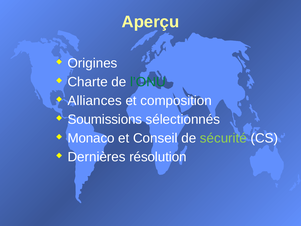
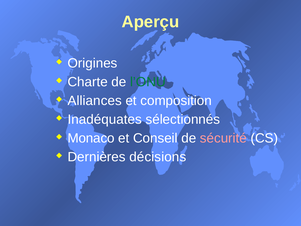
Soumissions: Soumissions -> Inadéquates
sécurité colour: light green -> pink
résolution: résolution -> décisions
